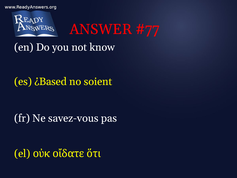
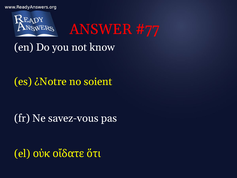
¿Based: ¿Based -> ¿Notre
